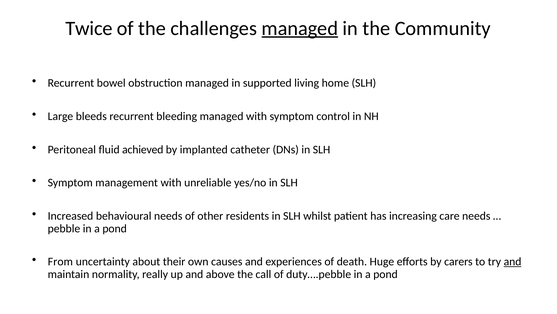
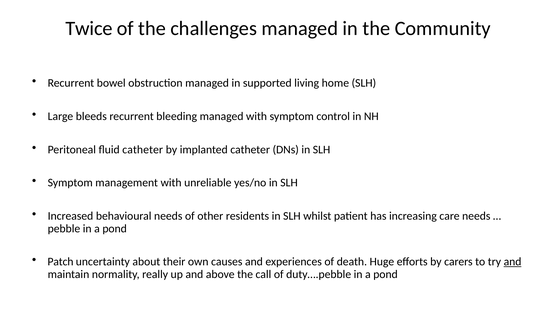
managed at (300, 28) underline: present -> none
fluid achieved: achieved -> catheter
From: From -> Patch
